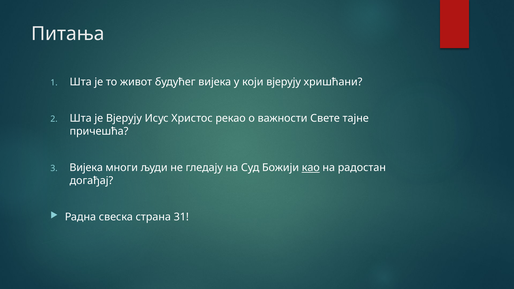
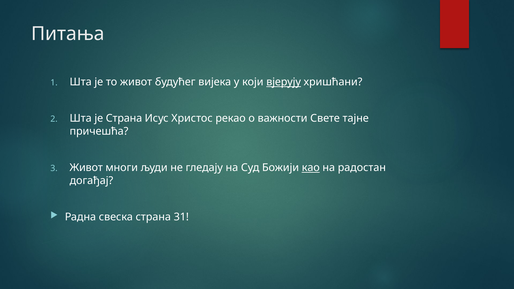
вјерују at (284, 82) underline: none -> present
је Вјерују: Вјерују -> Страна
Вијека at (86, 168): Вијека -> Живот
